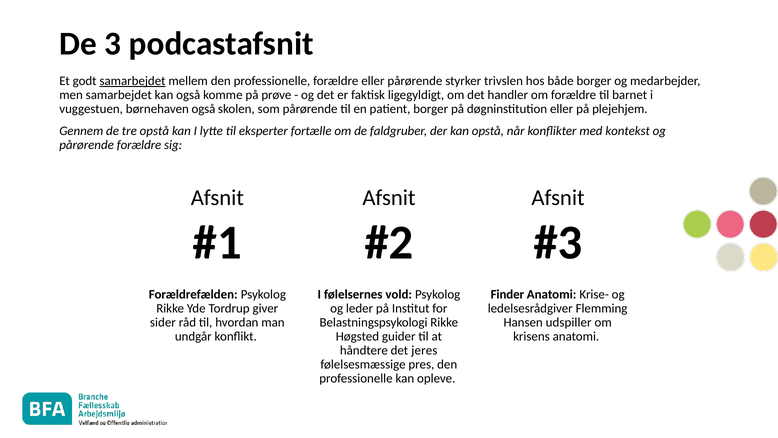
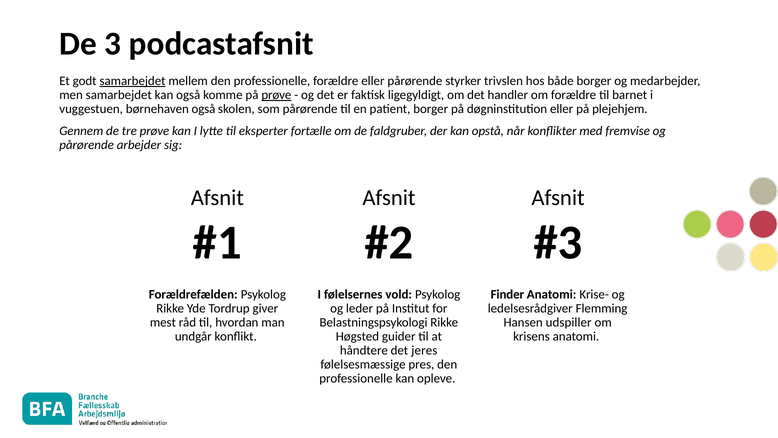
prøve at (276, 95) underline: none -> present
tre opstå: opstå -> prøve
kontekst: kontekst -> fremvise
pårørende forældre: forældre -> arbejder
sider: sider -> mest
